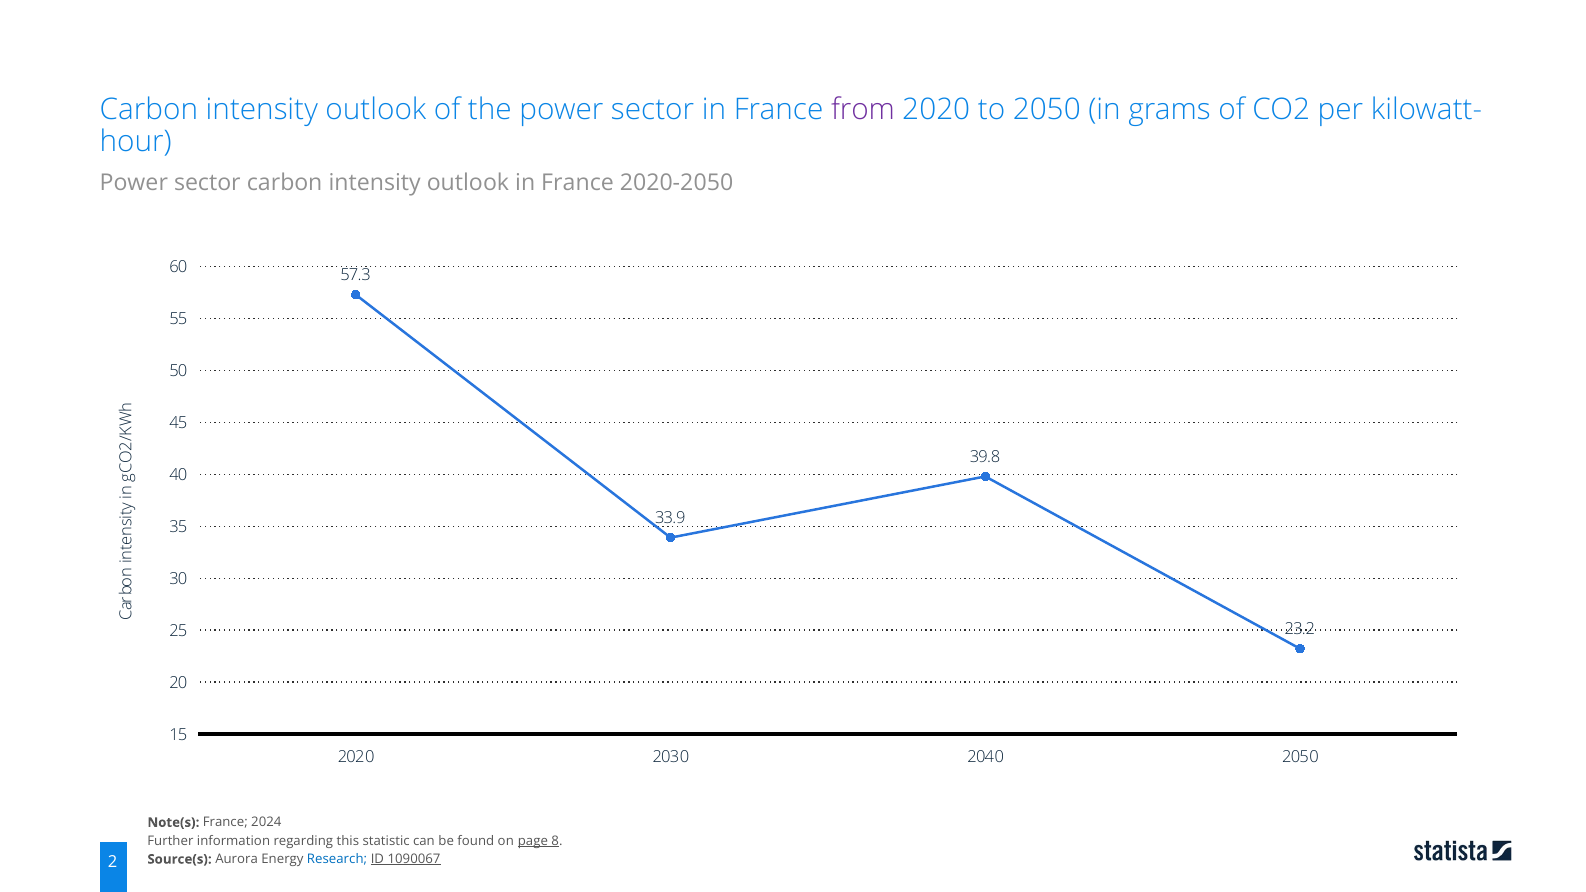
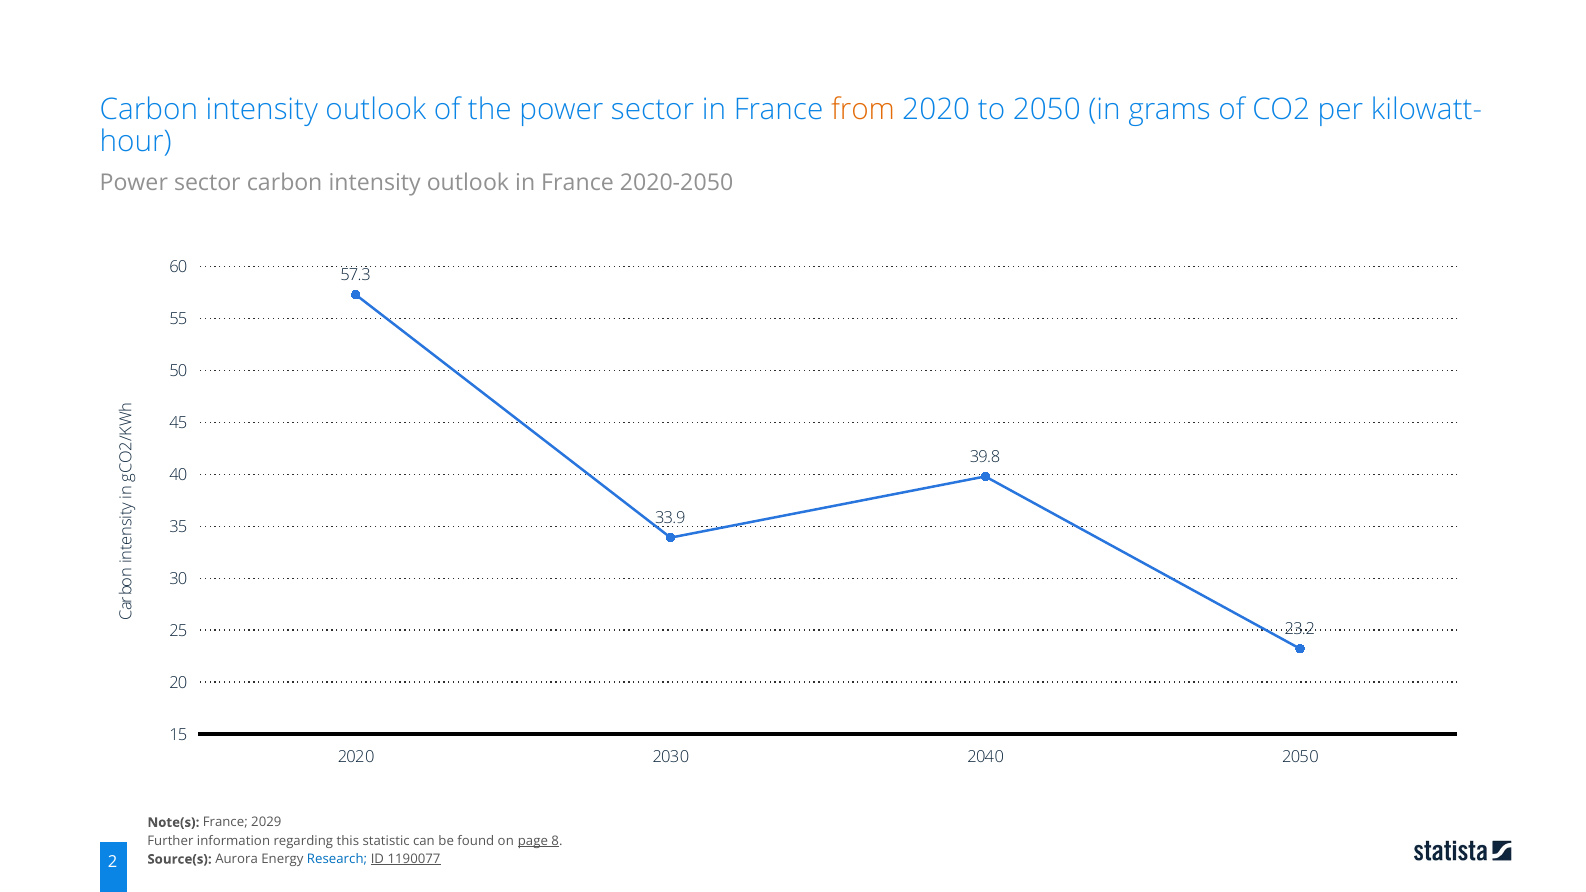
from colour: purple -> orange
2024: 2024 -> 2029
1090067: 1090067 -> 1190077
